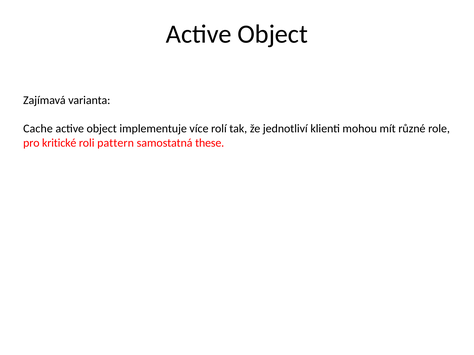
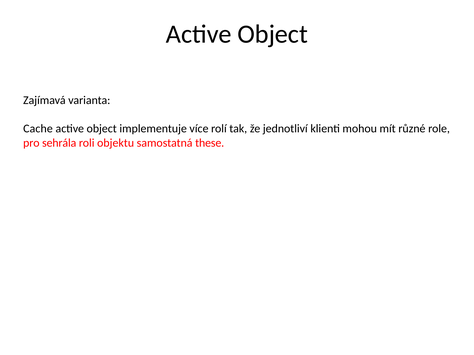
kritické: kritické -> sehrála
pattern: pattern -> objektu
